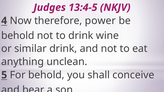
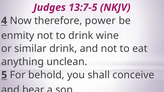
13:4-5: 13:4-5 -> 13:7-5
behold at (18, 36): behold -> enmity
